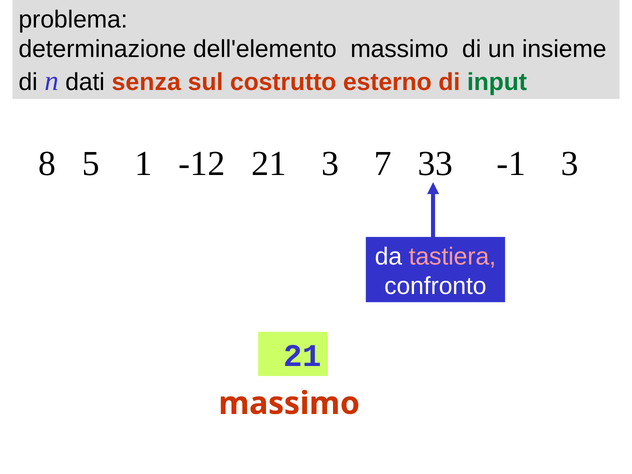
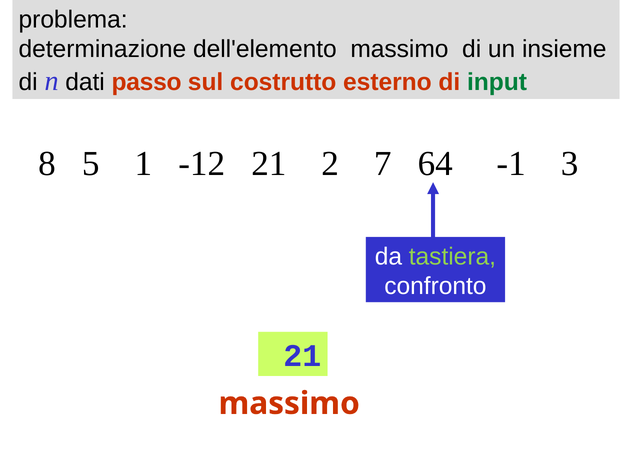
senza: senza -> passo
21 3: 3 -> 2
33: 33 -> 64
tastiera colour: pink -> light green
